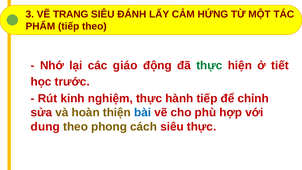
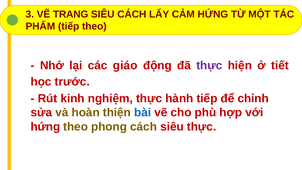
SIÊU ĐÁNH: ĐÁNH -> CÁCH
thực at (209, 66) colour: green -> purple
dung at (45, 127): dung -> hứng
